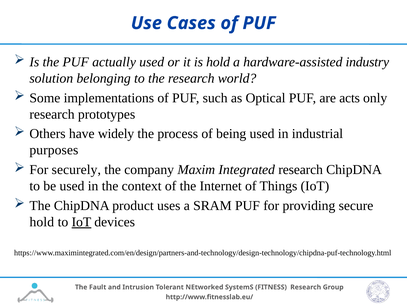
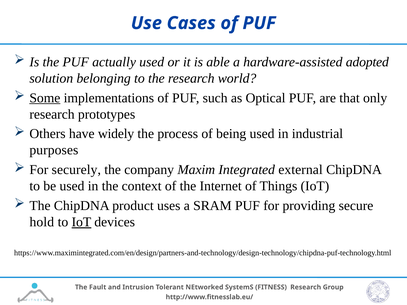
is hold: hold -> able
industry: industry -> adopted
Some underline: none -> present
acts: acts -> that
Integrated research: research -> external
